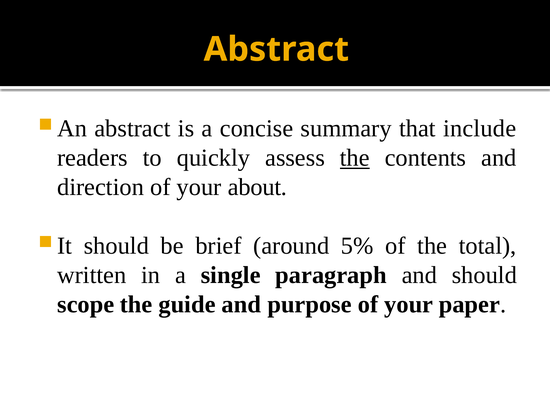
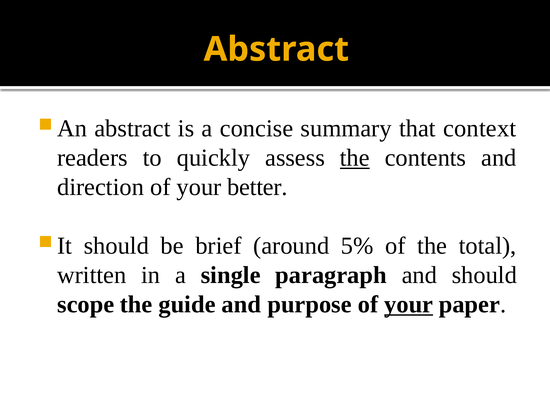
include: include -> context
about: about -> better
your at (409, 305) underline: none -> present
